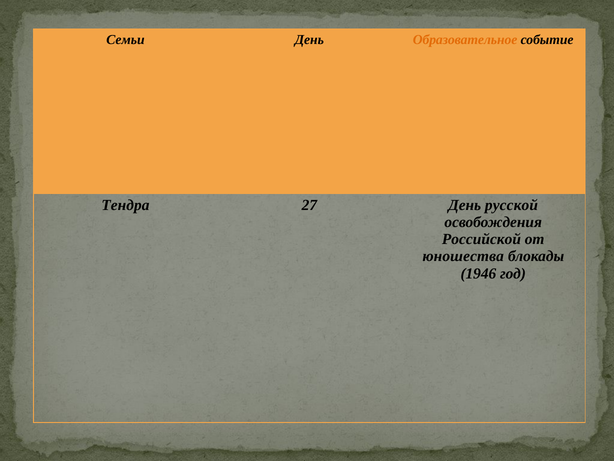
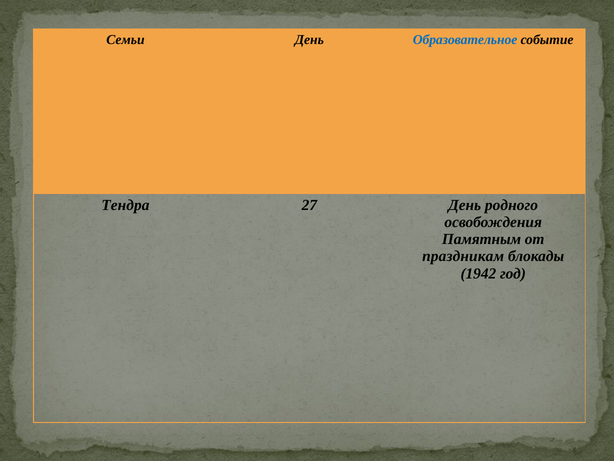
Образовательное colour: orange -> blue
русской: русской -> родного
Российской: Российской -> Памятным
юношества: юношества -> праздникам
1946: 1946 -> 1942
